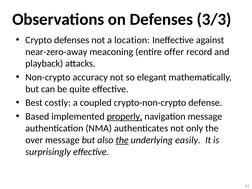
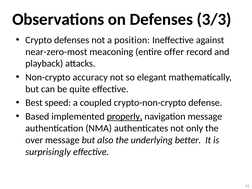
location: location -> position
near-zero-away: near-zero-away -> near-zero-most
costly: costly -> speed
the at (122, 140) underline: present -> none
easily: easily -> better
